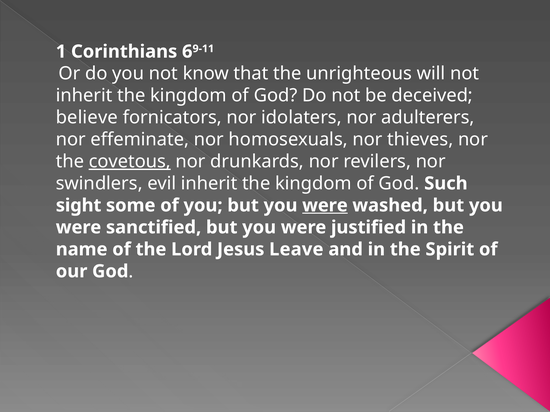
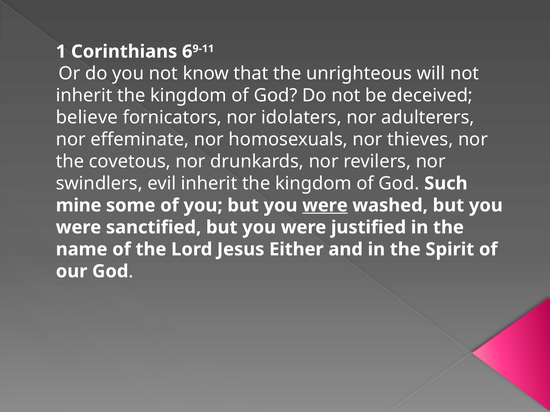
covetous underline: present -> none
sight: sight -> mine
Leave: Leave -> Either
